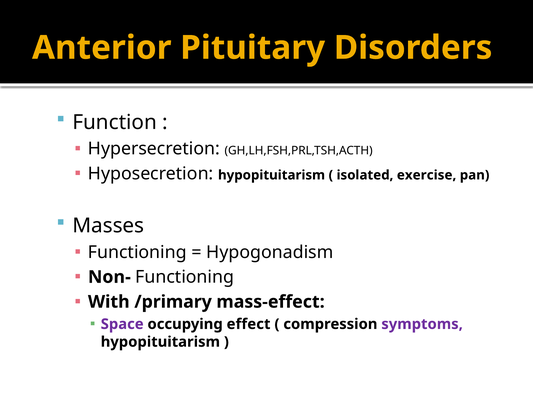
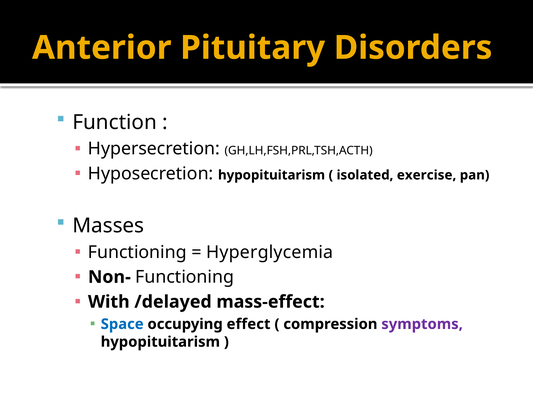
Hypogonadism: Hypogonadism -> Hyperglycemia
/primary: /primary -> /delayed
Space colour: purple -> blue
